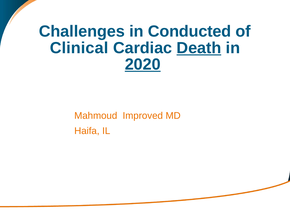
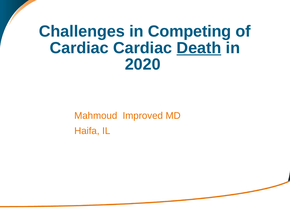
Conducted: Conducted -> Competing
Clinical at (79, 48): Clinical -> Cardiac
2020 underline: present -> none
